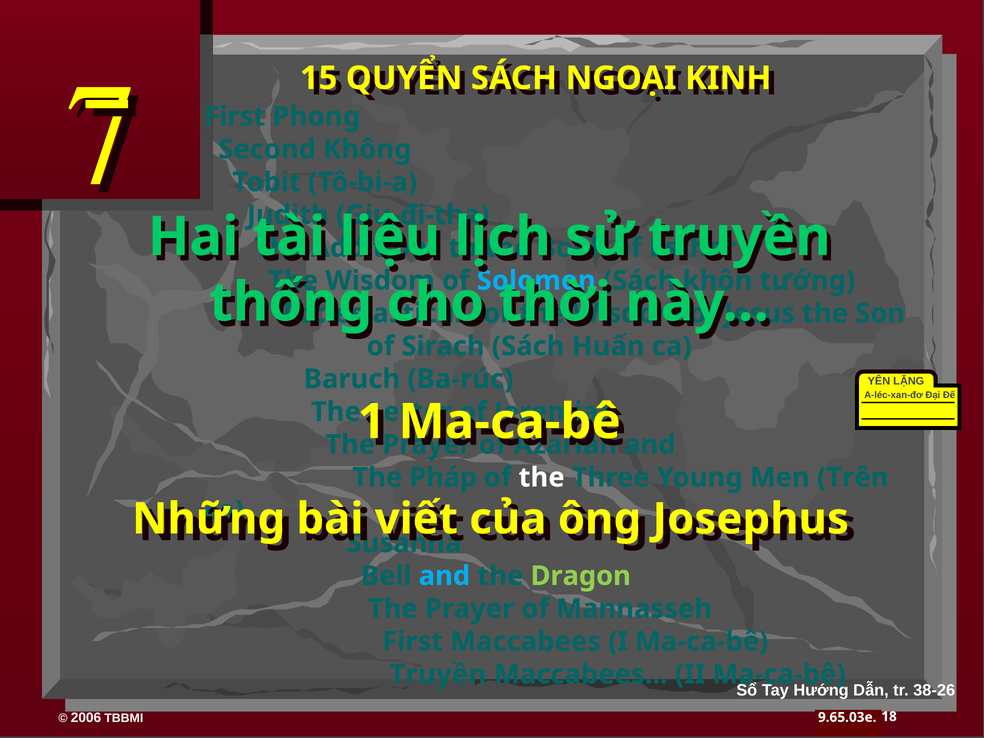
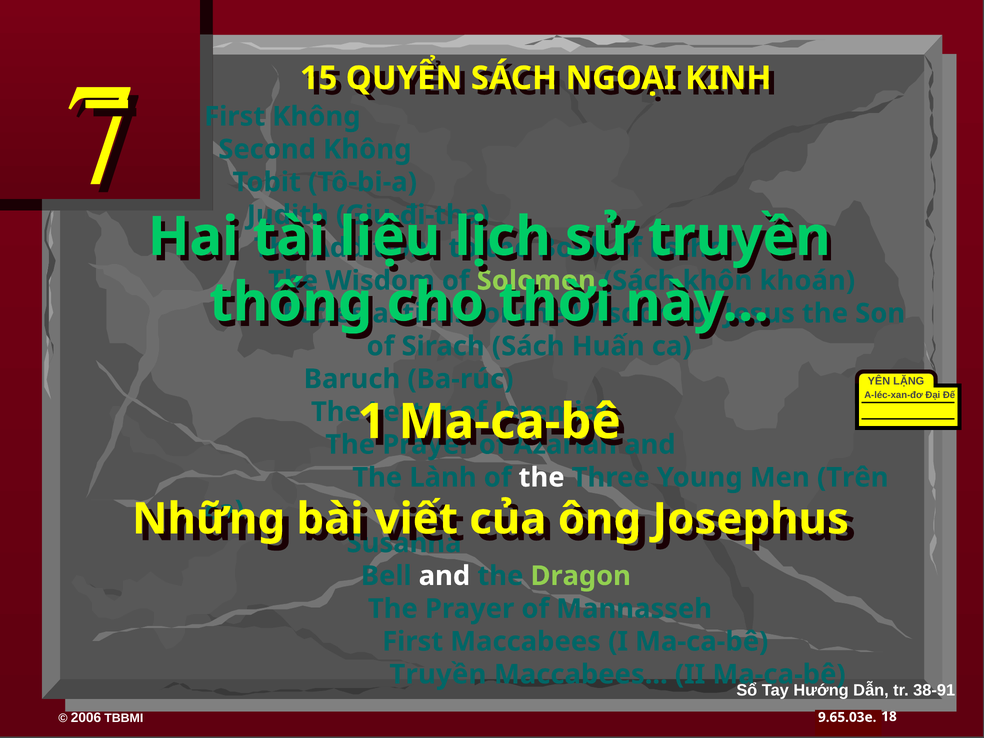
First Phong: Phong -> Không
Solomon colour: light blue -> light green
tướng: tướng -> khoán
Pháp: Pháp -> Lành
and at (444, 576) colour: light blue -> white
38-26: 38-26 -> 38-91
